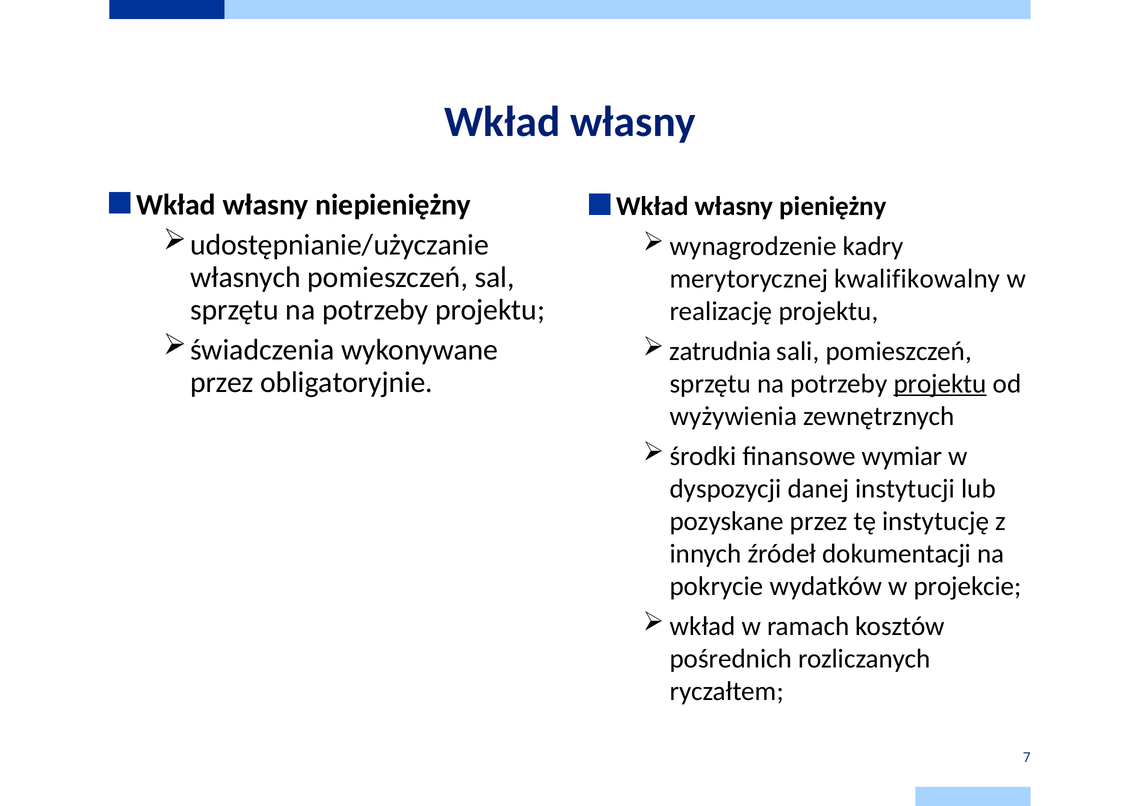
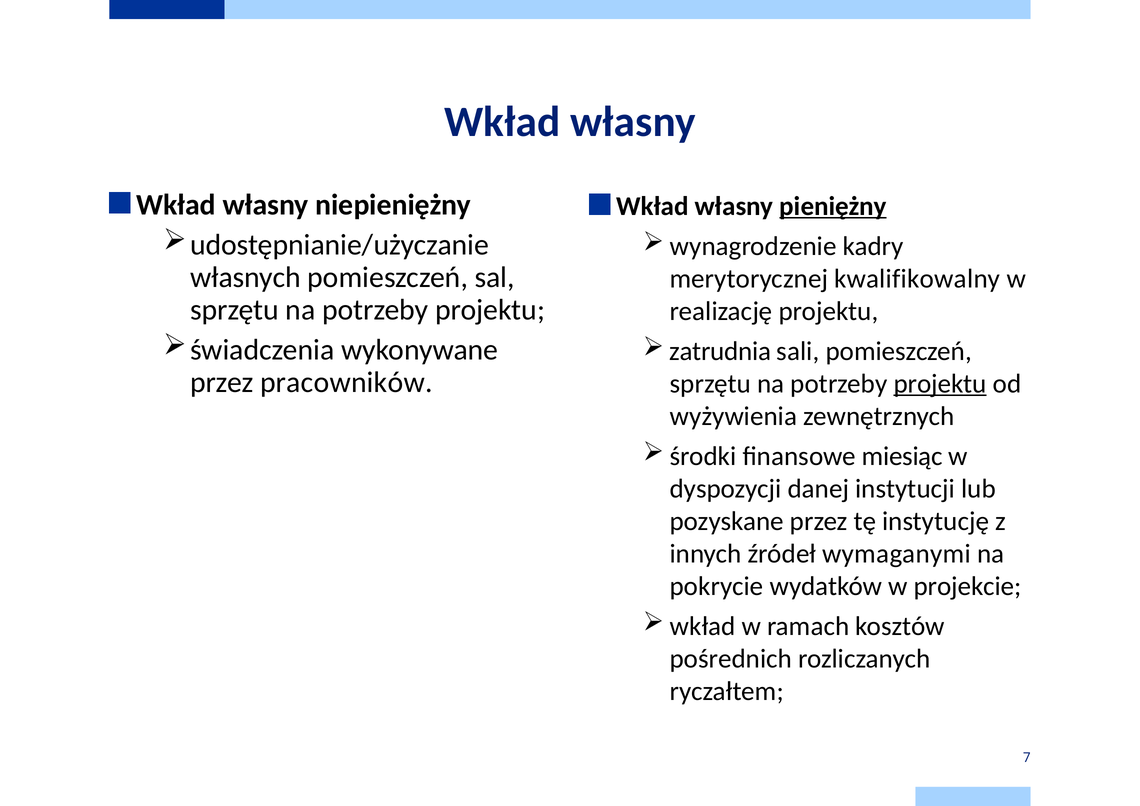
pieniężny underline: none -> present
obligatoryjnie: obligatoryjnie -> pracowników
wymiar: wymiar -> miesiąc
dokumentacji: dokumentacji -> wymaganymi
